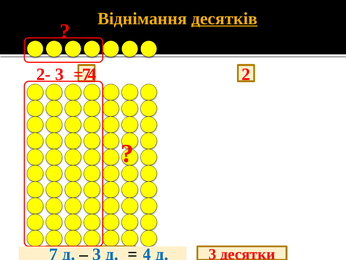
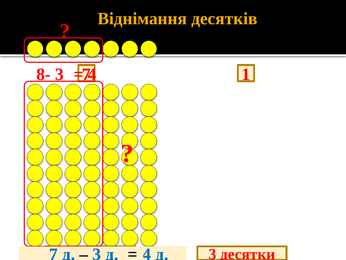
десятків underline: present -> none
2-: 2- -> 8-
2: 2 -> 1
